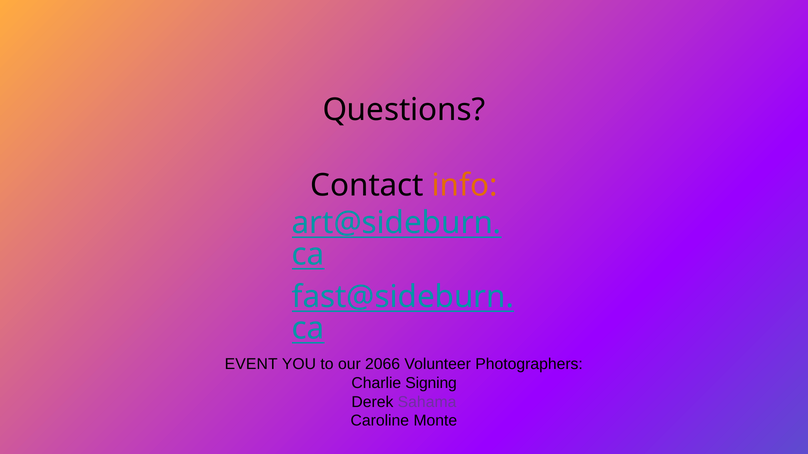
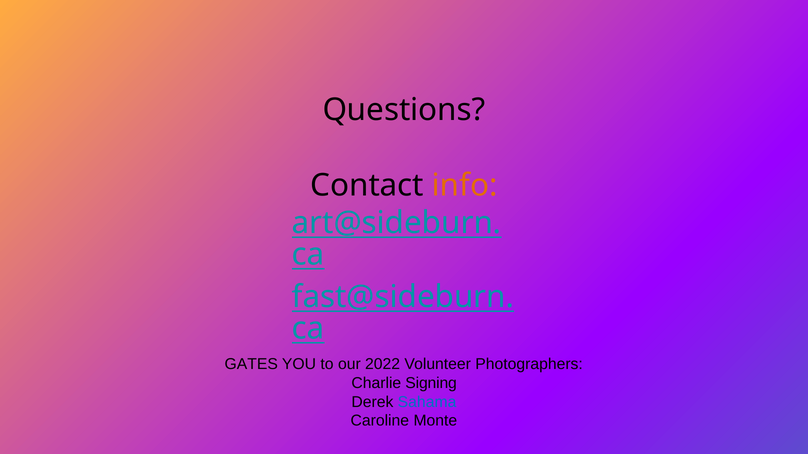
EVENT: EVENT -> GATES
2066: 2066 -> 2022
Sahama colour: purple -> blue
